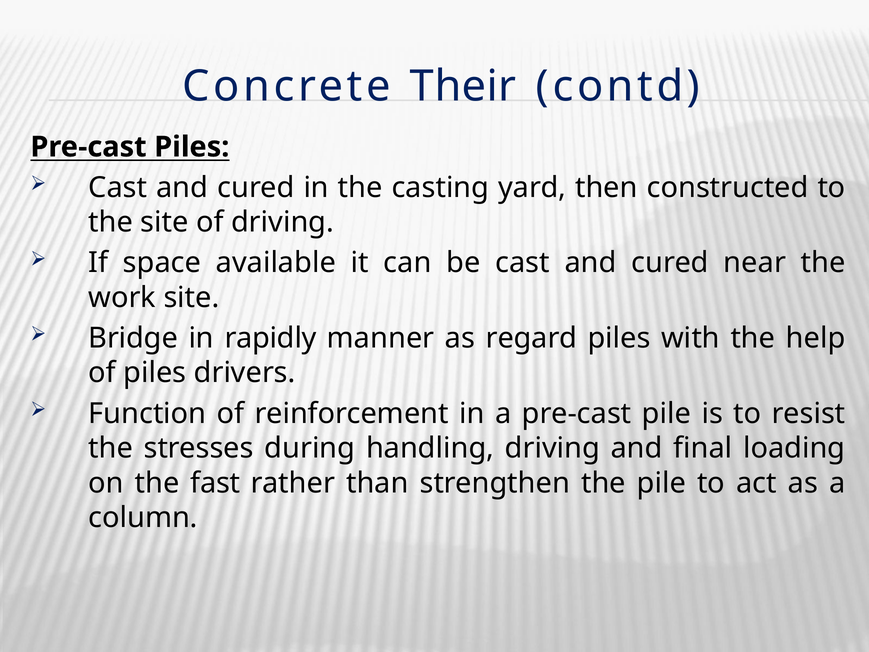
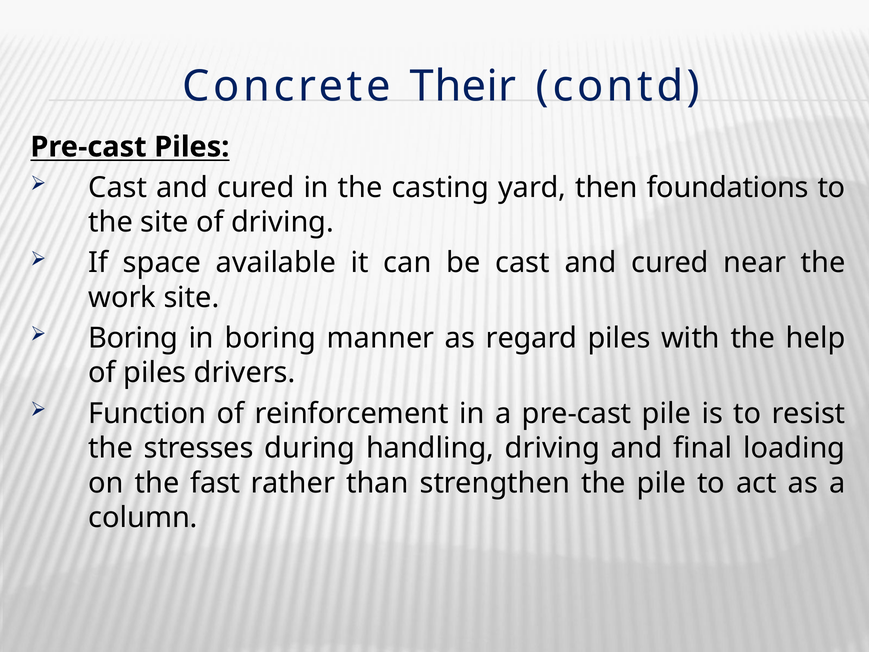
constructed: constructed -> foundations
Bridge at (133, 338): Bridge -> Boring
in rapidly: rapidly -> boring
